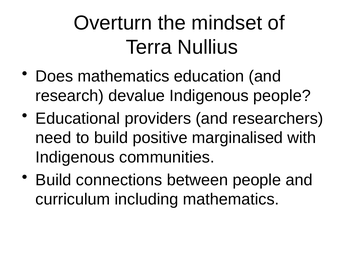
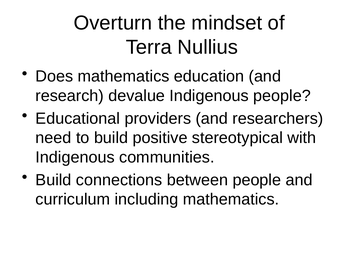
marginalised: marginalised -> stereotypical
